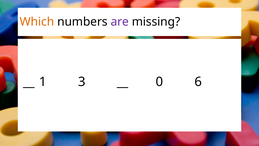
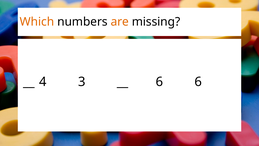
are colour: purple -> orange
1: 1 -> 4
0 at (159, 82): 0 -> 6
